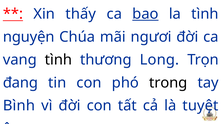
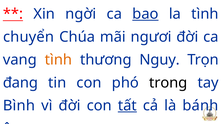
thấy: thấy -> ngời
nguyện: nguyện -> chuyển
tình at (58, 60) colour: black -> orange
Long: Long -> Nguy
tất underline: none -> present
tuyệt: tuyệt -> bánh
